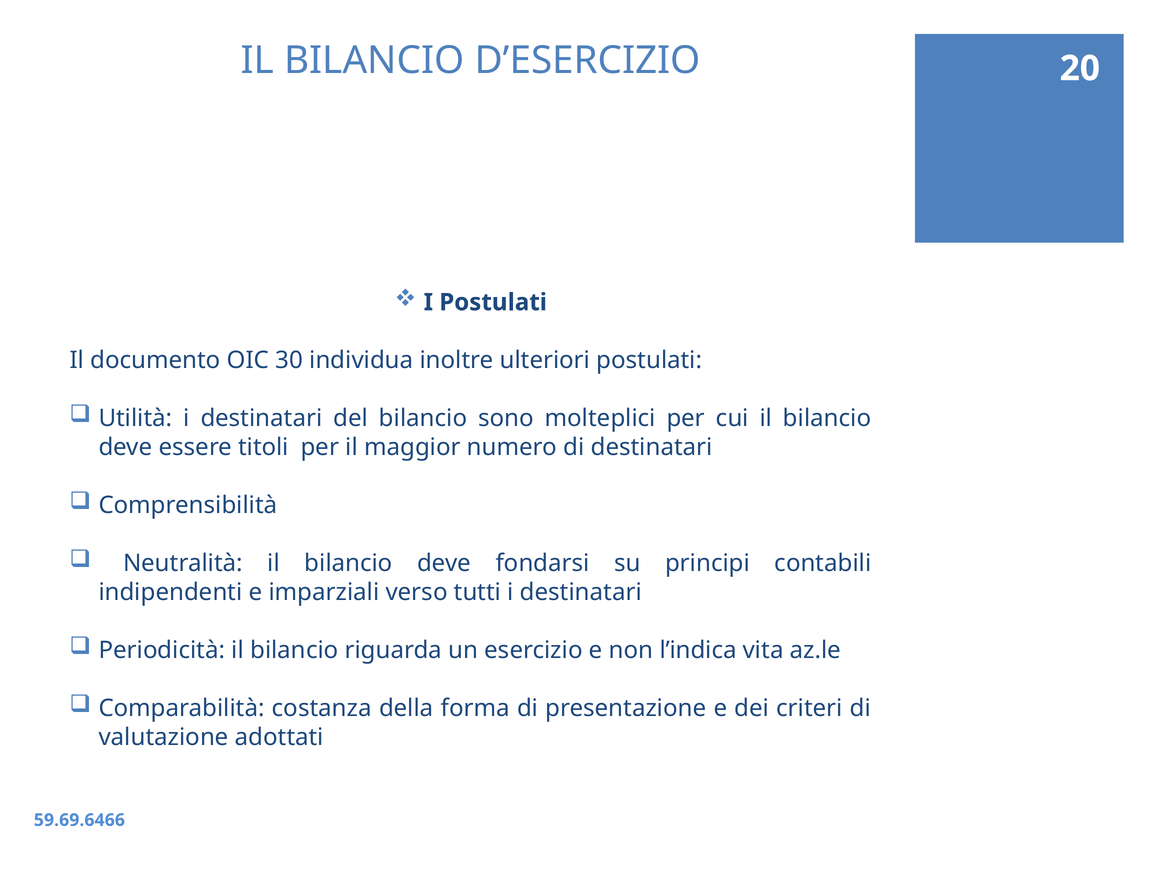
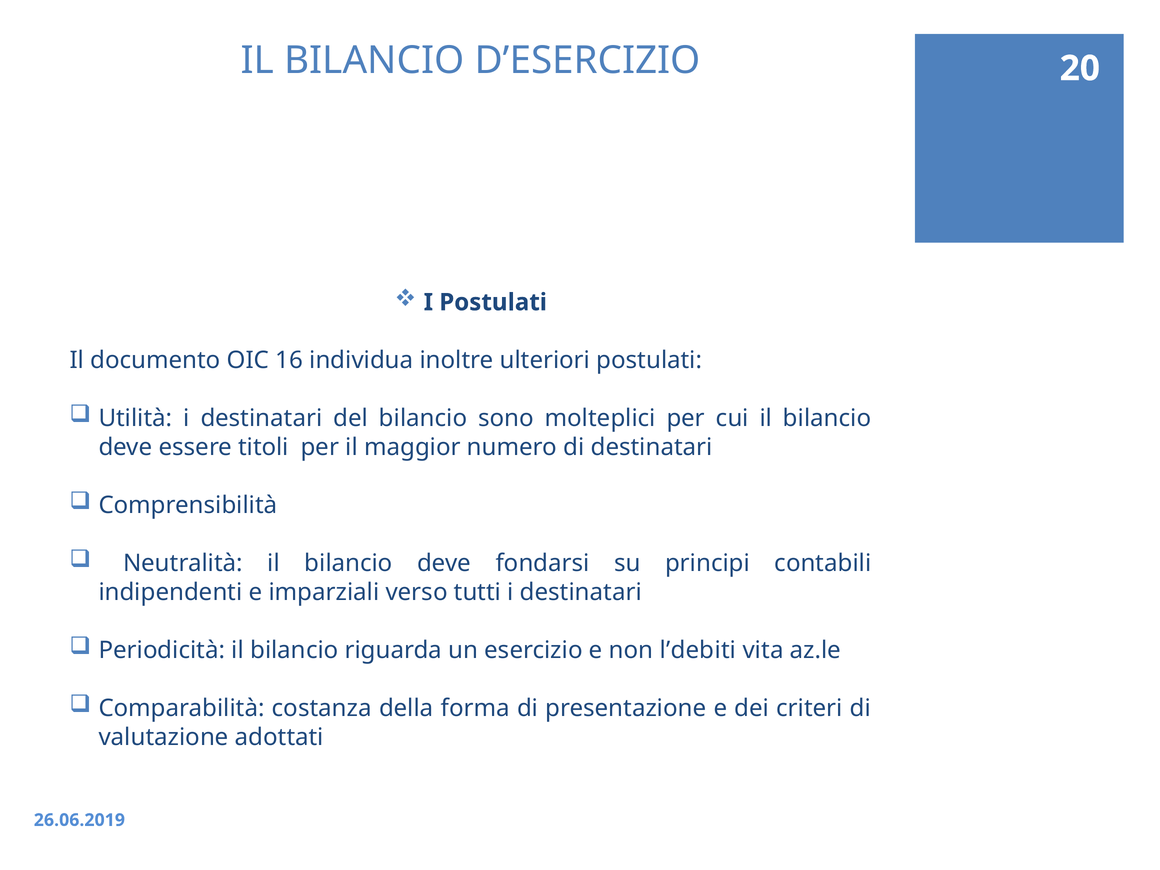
30: 30 -> 16
l’indica: l’indica -> l’debiti
59.69.6466: 59.69.6466 -> 26.06.2019
